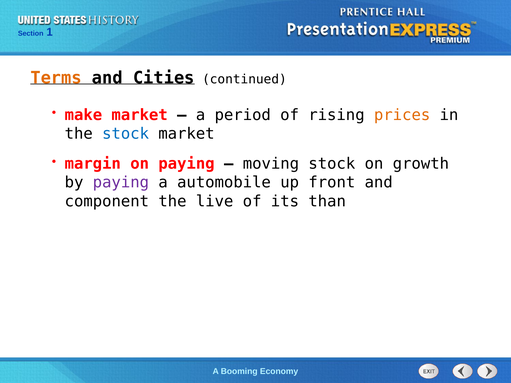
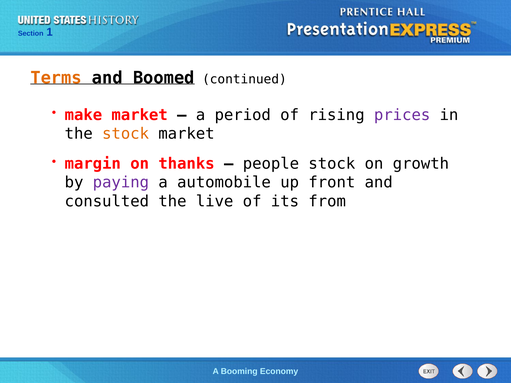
Cities: Cities -> Boomed
prices colour: orange -> purple
stock at (126, 134) colour: blue -> orange
on paying: paying -> thanks
moving: moving -> people
component: component -> consulted
than: than -> from
